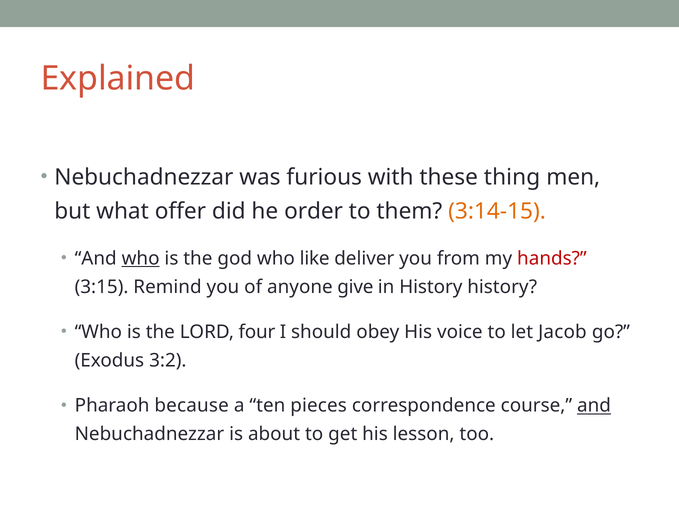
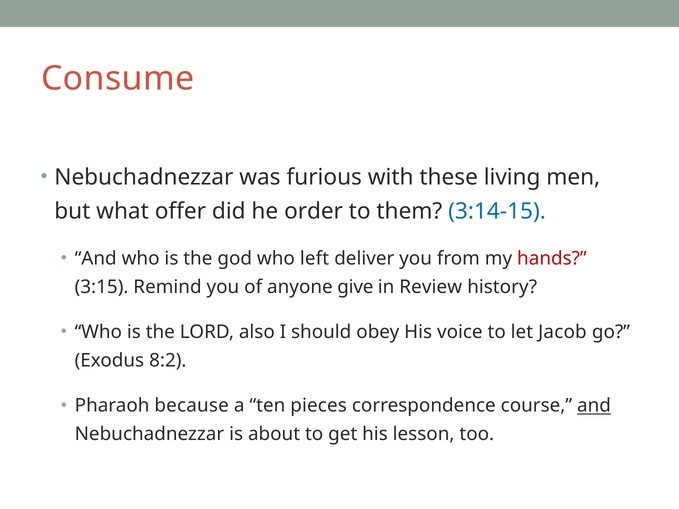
Explained: Explained -> Consume
thing: thing -> living
3:14-15 colour: orange -> blue
who at (141, 259) underline: present -> none
like: like -> left
in History: History -> Review
four: four -> also
3:2: 3:2 -> 8:2
